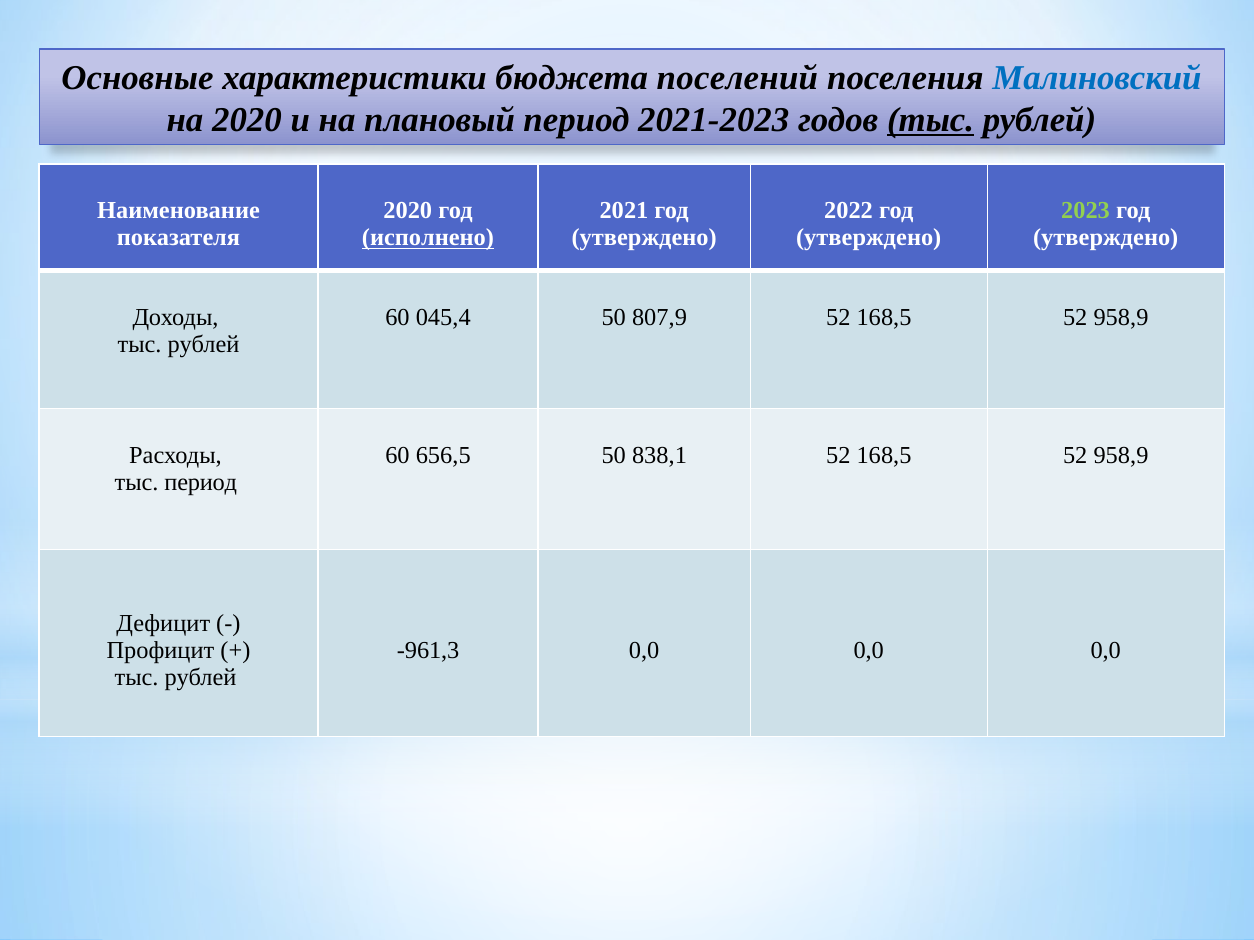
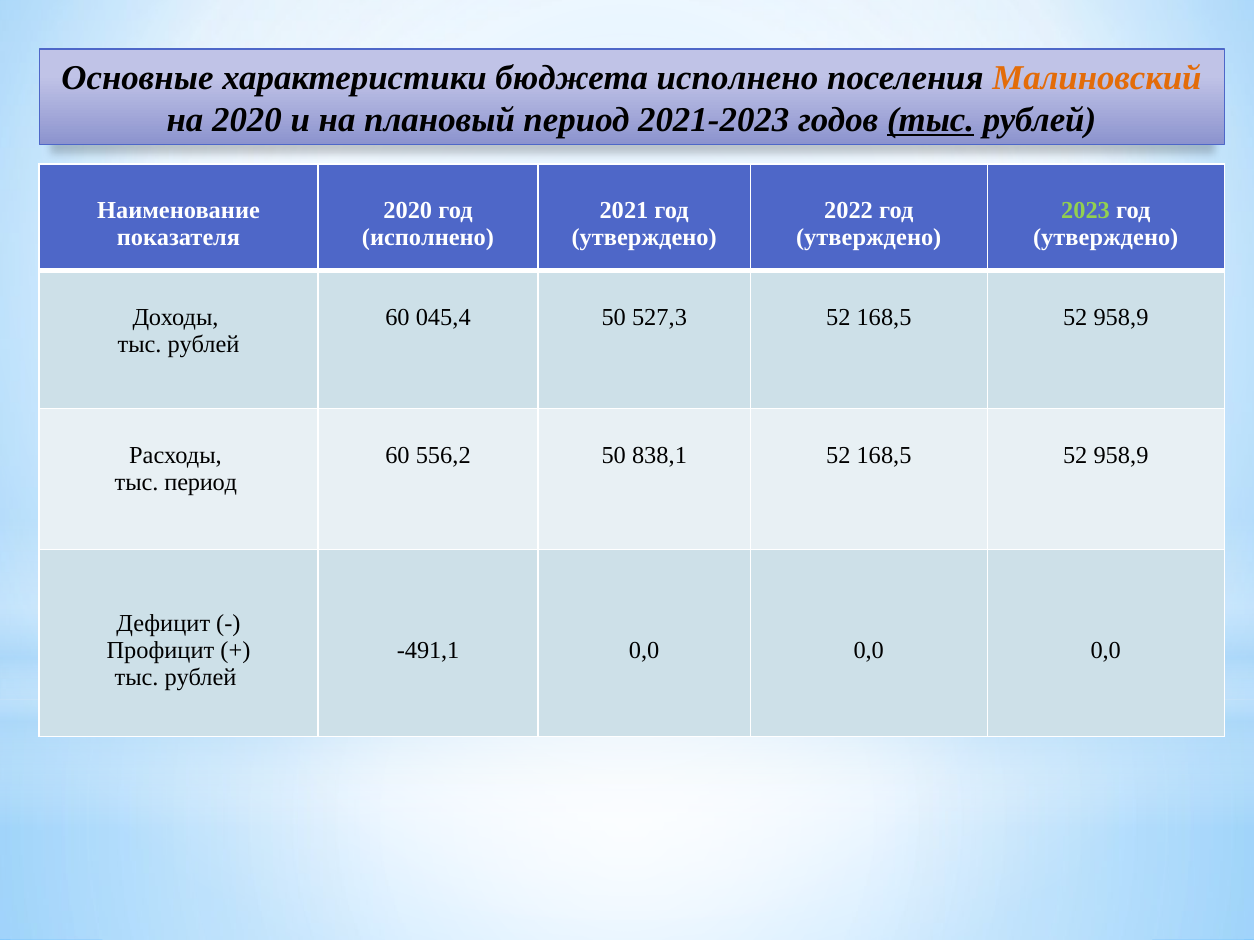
бюджета поселений: поселений -> исполнено
Малиновский colour: blue -> orange
исполнено at (428, 238) underline: present -> none
807,9: 807,9 -> 527,3
656,5: 656,5 -> 556,2
-961,3: -961,3 -> -491,1
